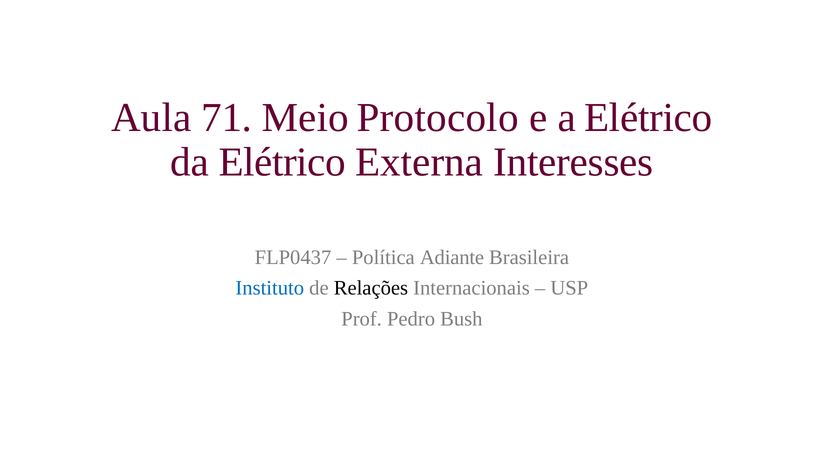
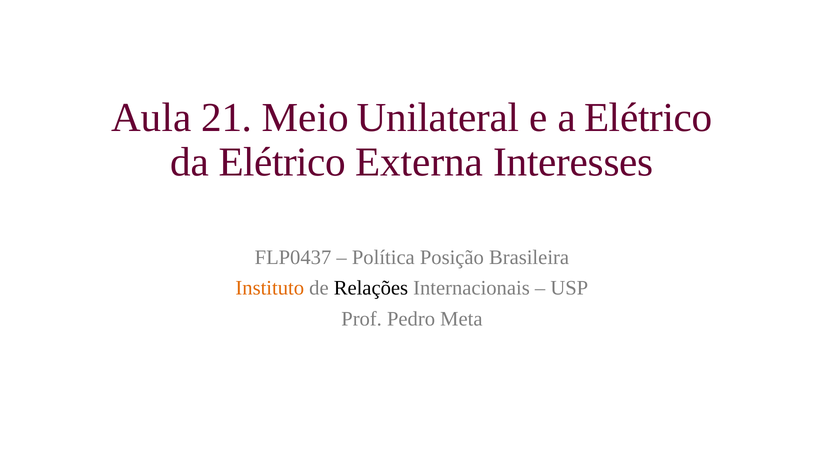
71: 71 -> 21
Protocolo: Protocolo -> Unilateral
Adiante: Adiante -> Posição
Instituto colour: blue -> orange
Bush: Bush -> Meta
